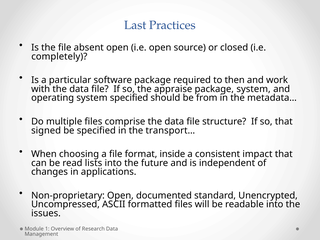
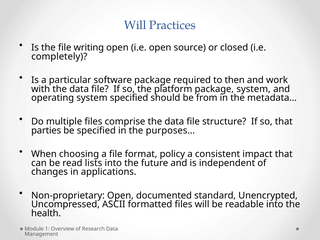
Last at (135, 25): Last -> Will
absent: absent -> writing
appraise: appraise -> platform
signed: signed -> parties
transport…: transport… -> purposes…
inside: inside -> policy
issues: issues -> health
